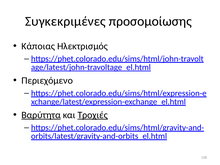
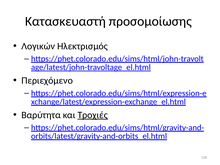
Συγκεκριμένες: Συγκεκριμένες -> Κατασκευαστή
Κάποιας: Κάποιας -> Λογικών
Βαρύτητα underline: present -> none
